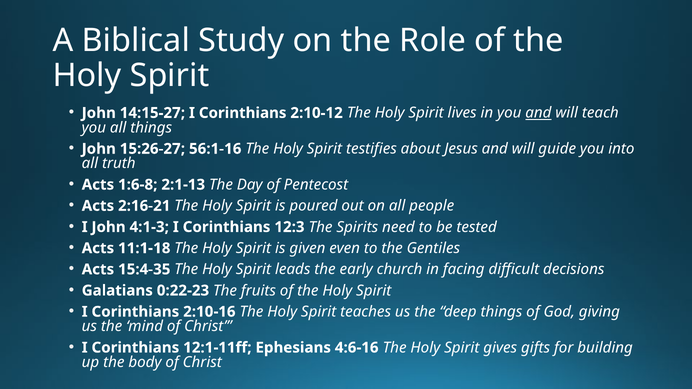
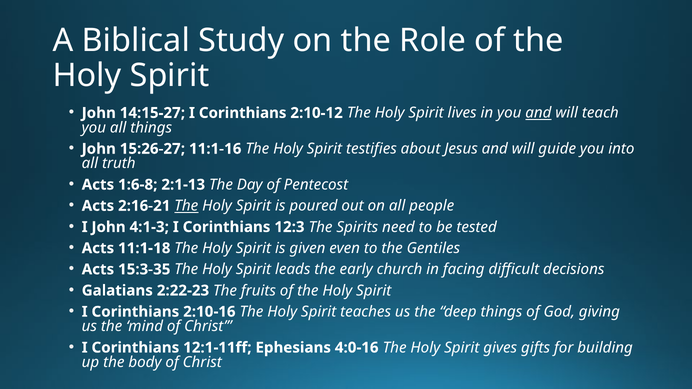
56:1-16: 56:1-16 -> 11:1-16
The at (186, 206) underline: none -> present
15:4-35: 15:4-35 -> 15:3-35
0:22-23: 0:22-23 -> 2:22-23
4:6-16: 4:6-16 -> 4:0-16
